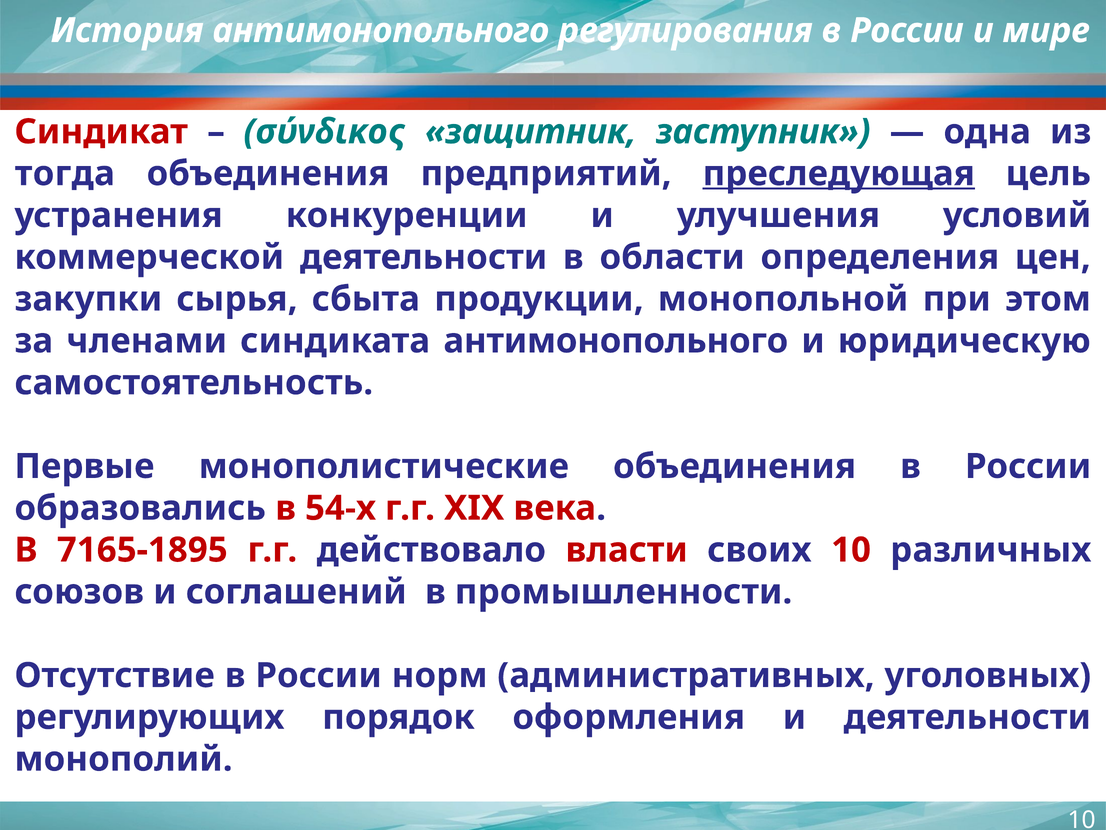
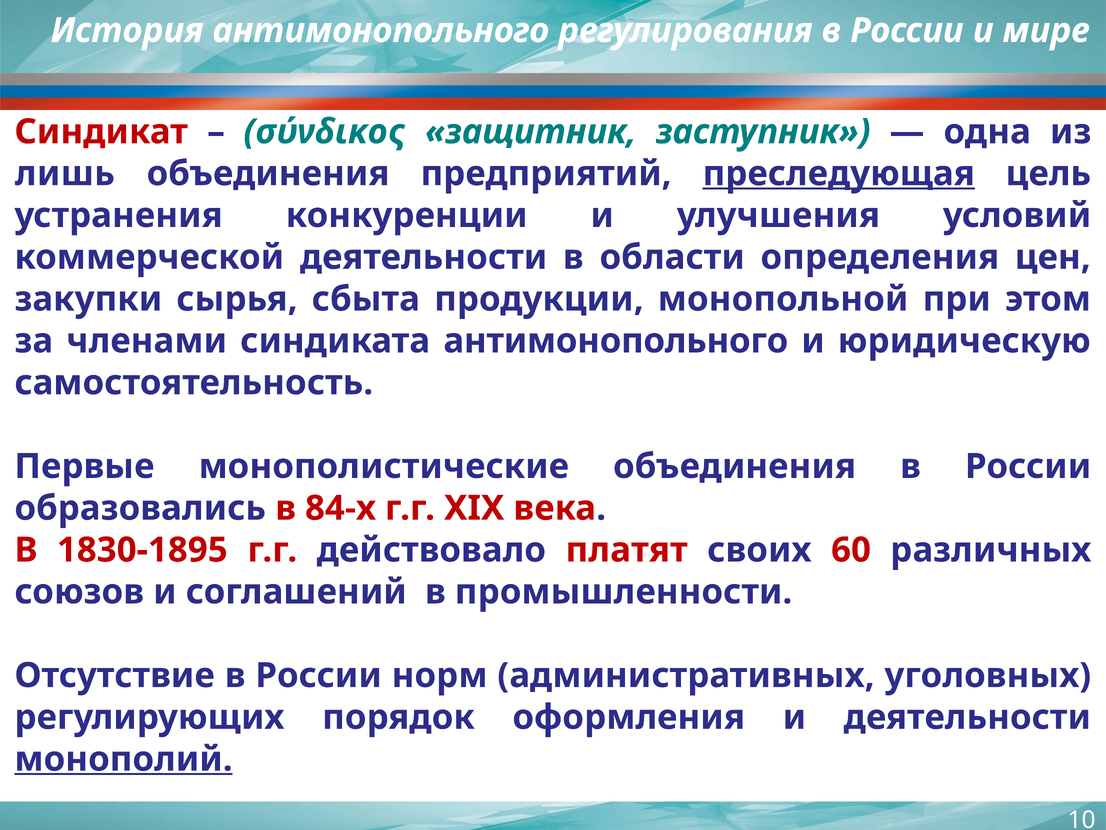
тогда: тогда -> лишь
54-х: 54-х -> 84-х
7165-1895: 7165-1895 -> 1830-1895
власти: власти -> платят
своих 10: 10 -> 60
монополий underline: none -> present
